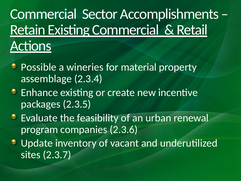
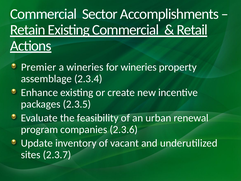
Possible: Possible -> Premier
for material: material -> wineries
